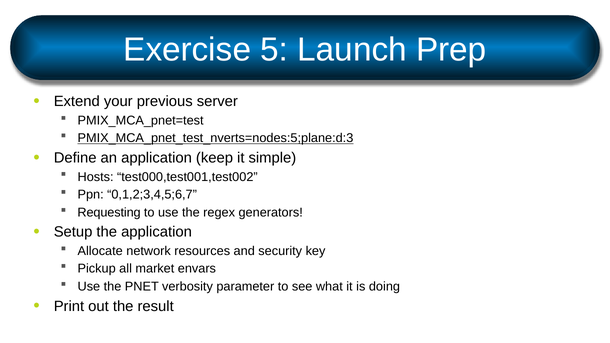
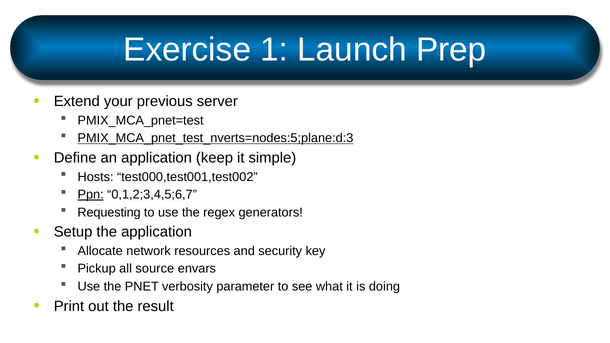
5: 5 -> 1
Ppn underline: none -> present
market: market -> source
